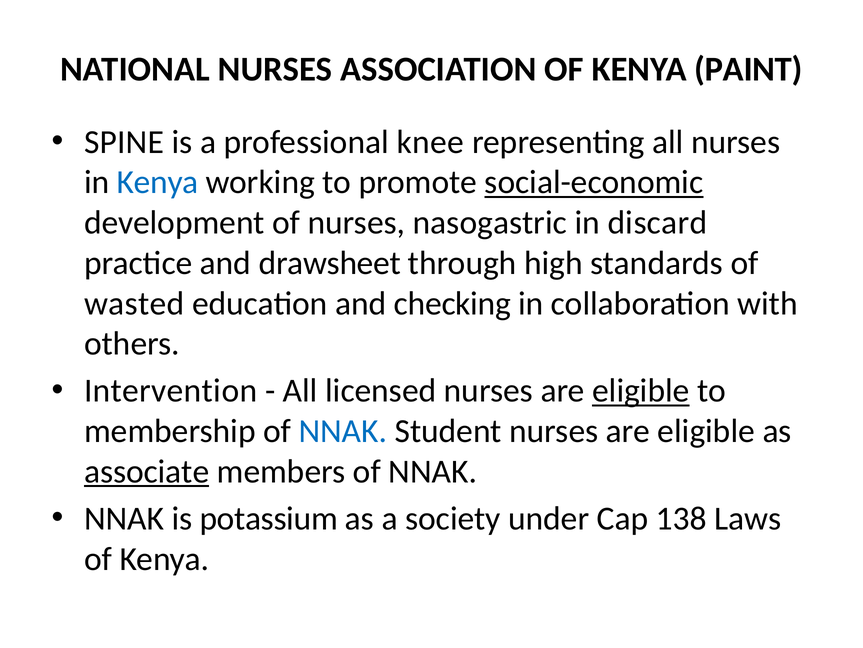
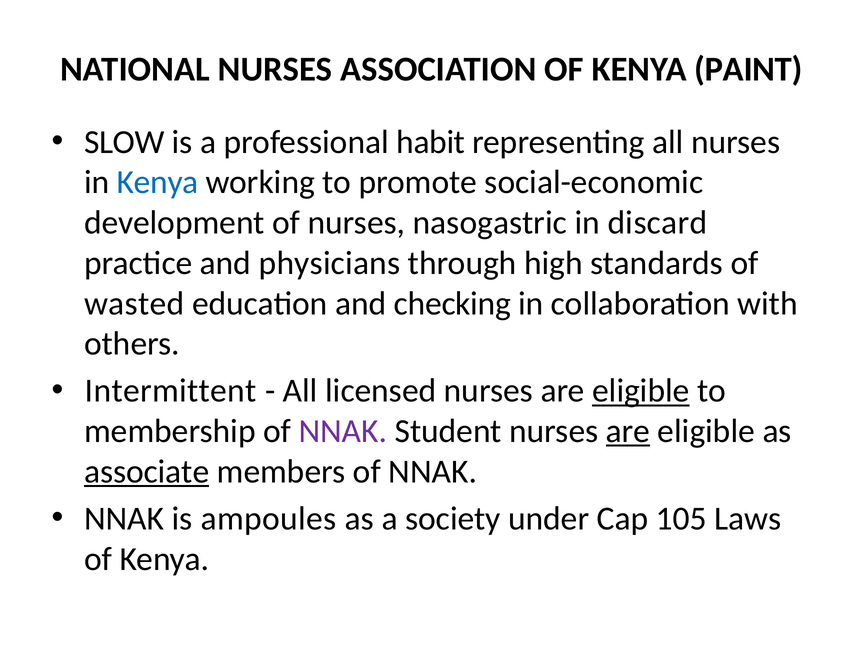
SPINE: SPINE -> SLOW
knee: knee -> habit
social-economic underline: present -> none
drawsheet: drawsheet -> physicians
Intervention: Intervention -> Intermittent
NNAK at (343, 431) colour: blue -> purple
are at (628, 431) underline: none -> present
potassium: potassium -> ampoules
138: 138 -> 105
